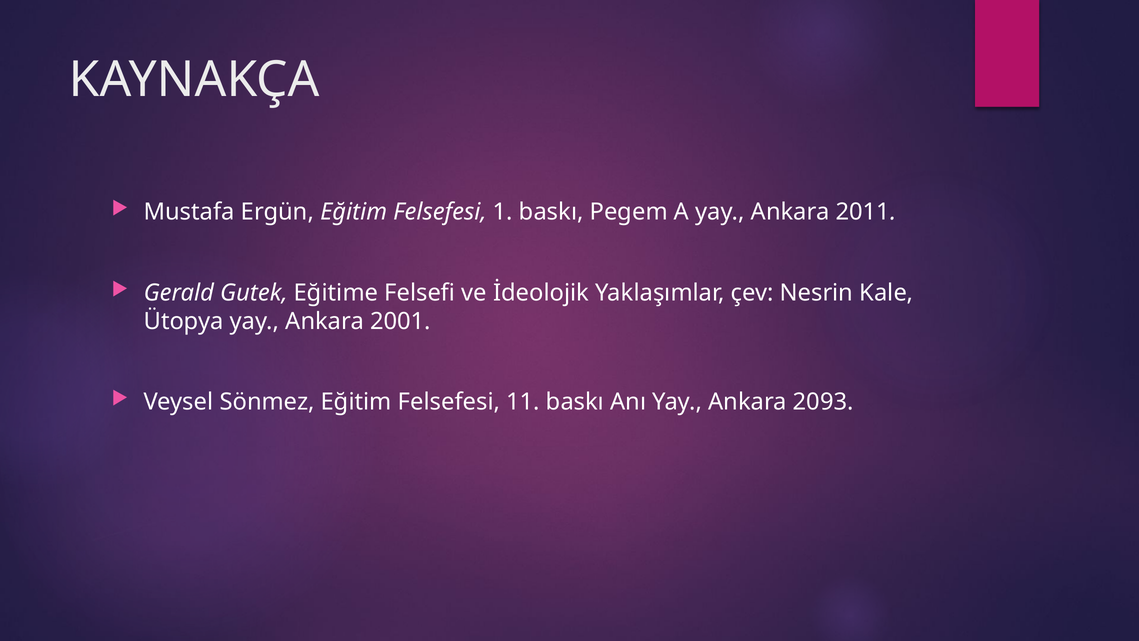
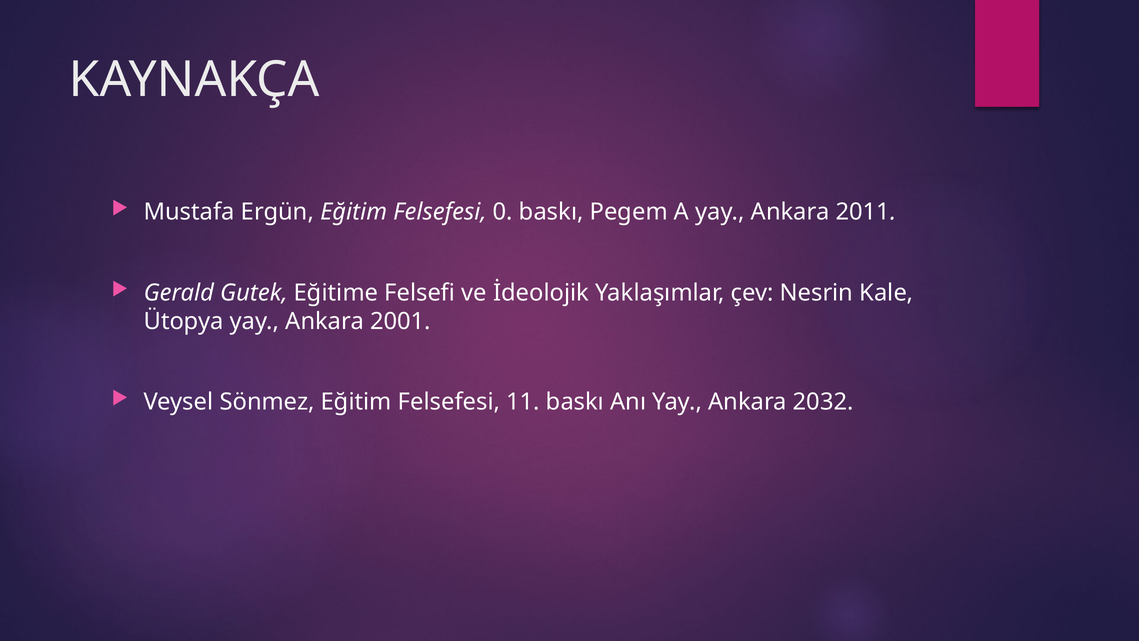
1: 1 -> 0
2093: 2093 -> 2032
